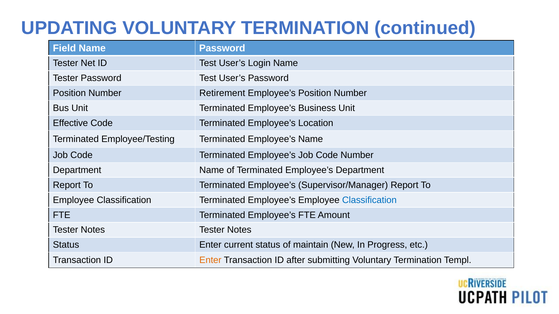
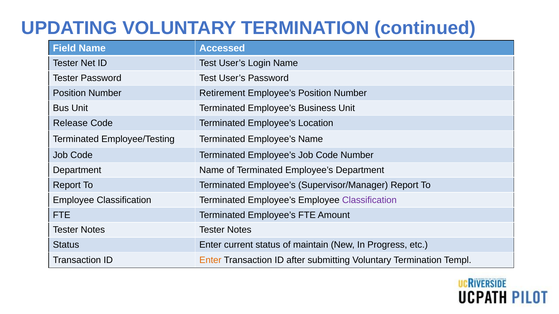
Name Password: Password -> Accessed
Effective: Effective -> Release
Classification at (369, 200) colour: blue -> purple
